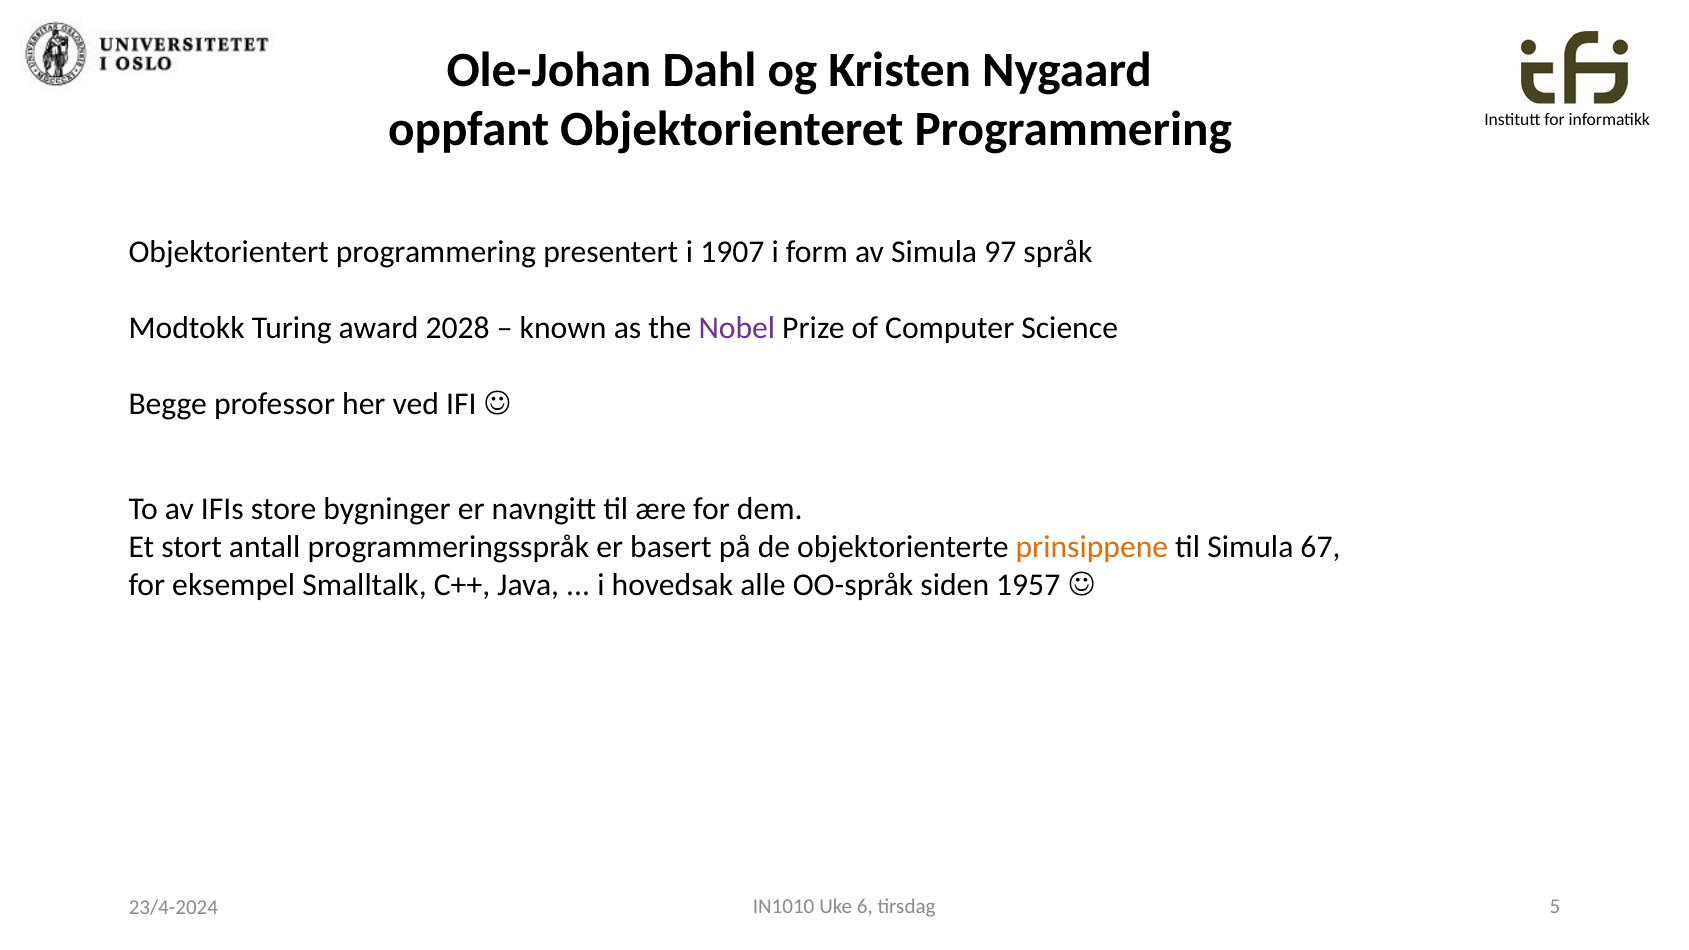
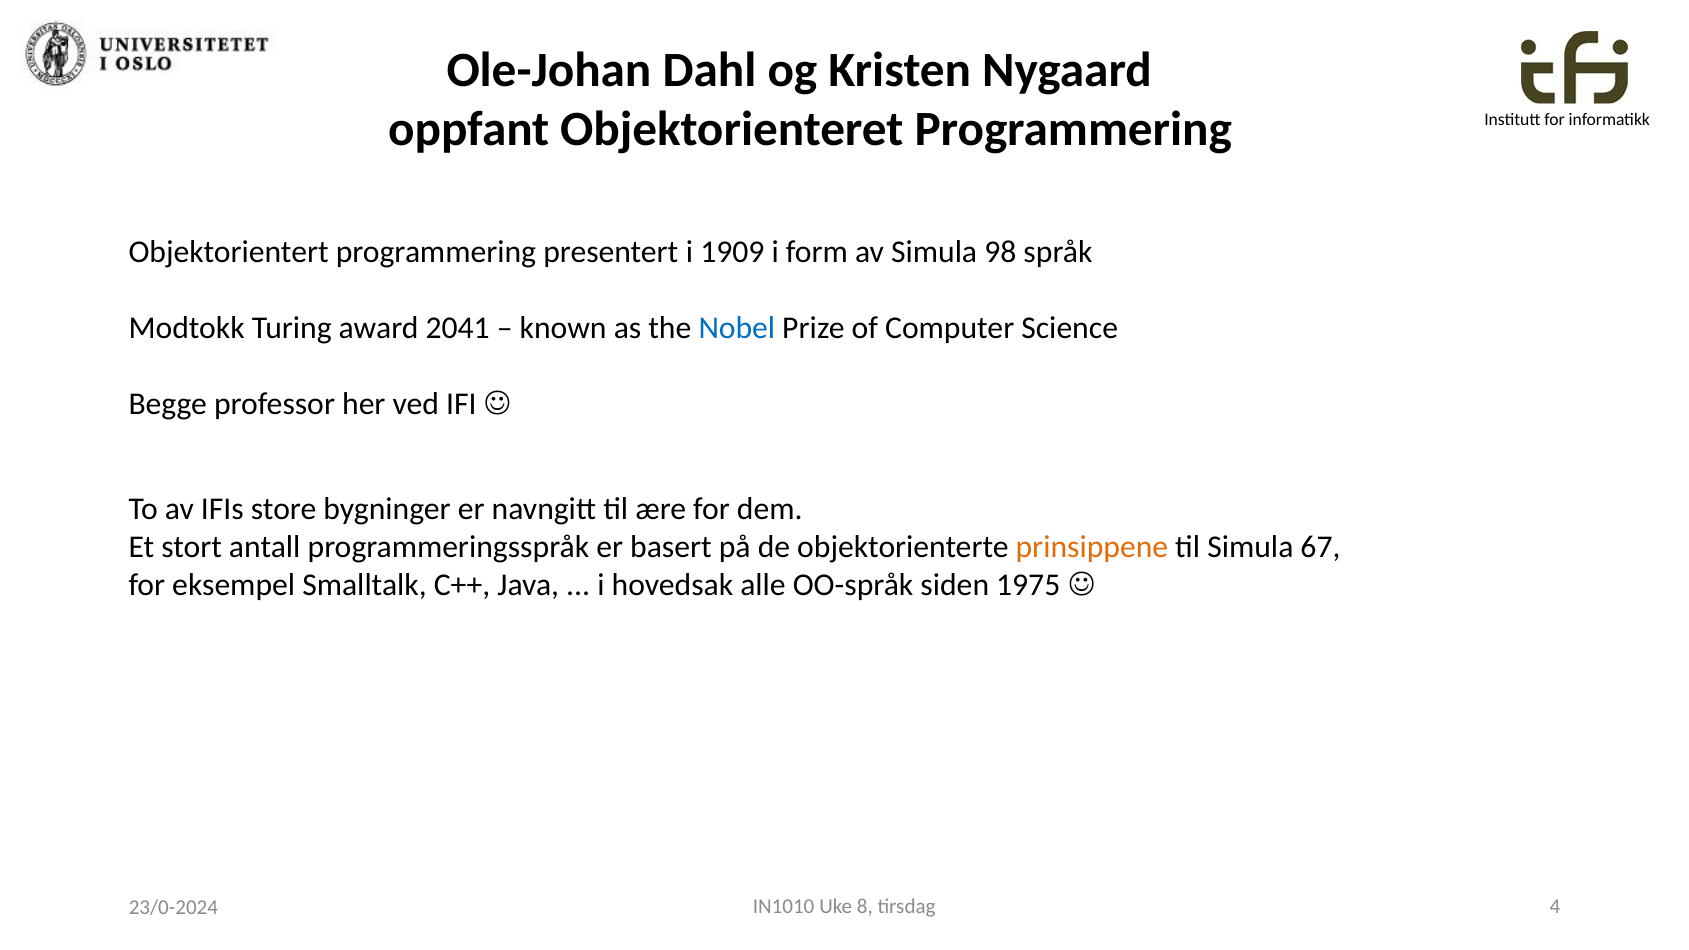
1907: 1907 -> 1909
97: 97 -> 98
2028: 2028 -> 2041
Nobel colour: purple -> blue
1957: 1957 -> 1975
6: 6 -> 8
5: 5 -> 4
23/4-2024: 23/4-2024 -> 23/0-2024
